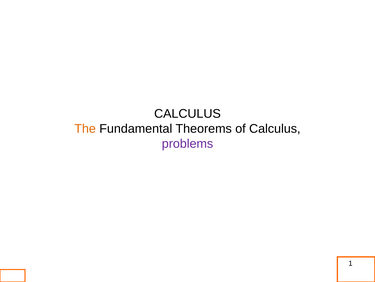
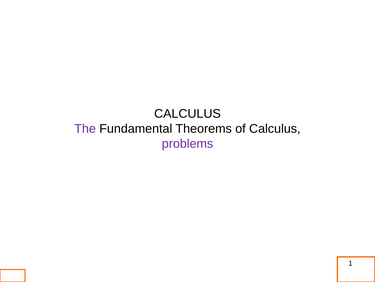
The colour: orange -> purple
